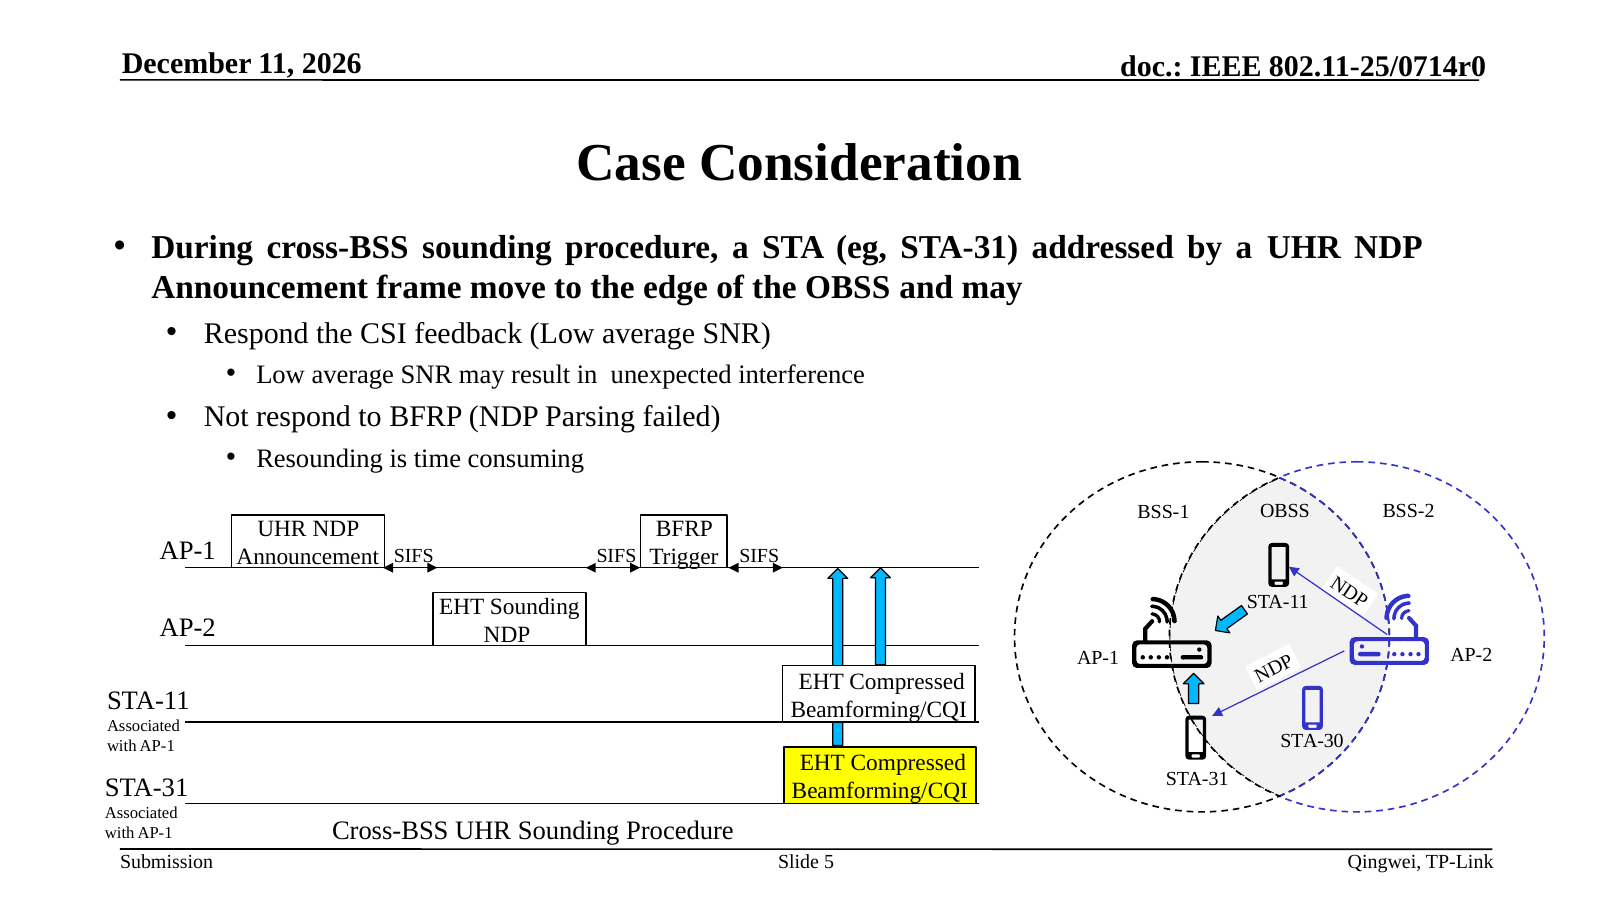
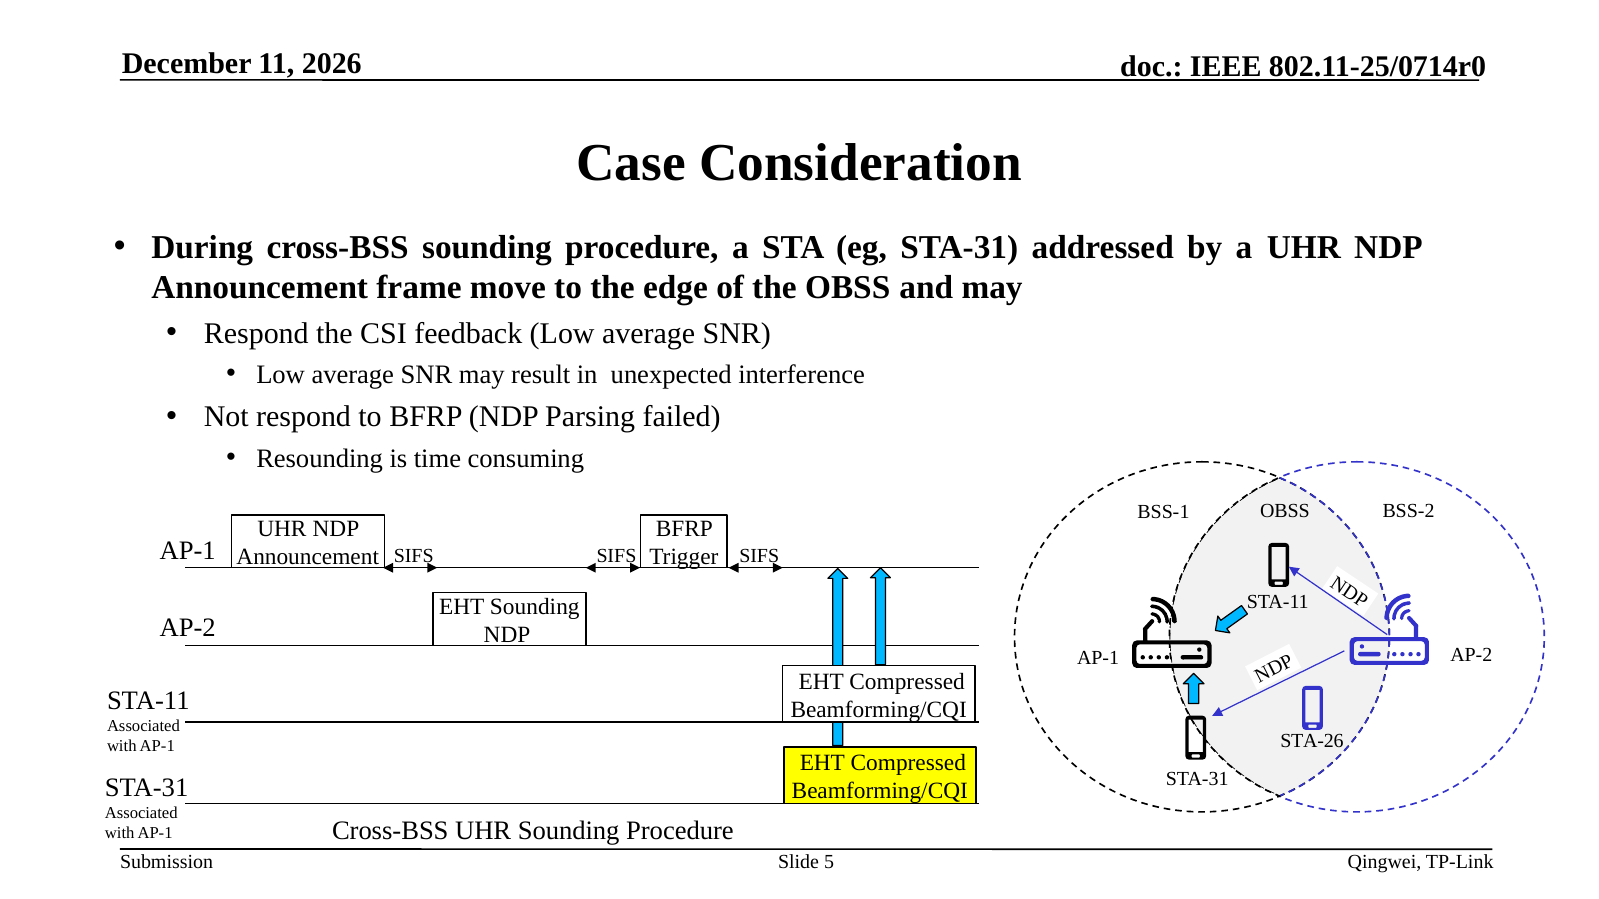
STA-30: STA-30 -> STA-26
